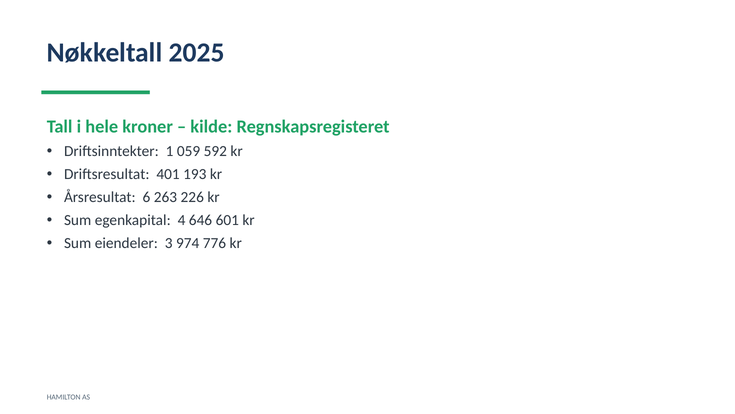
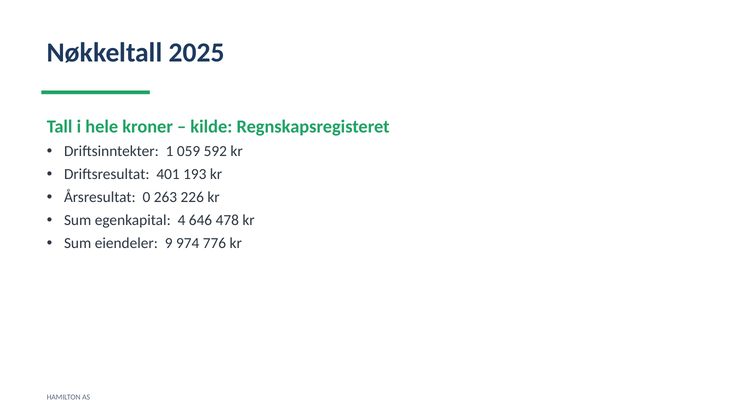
6: 6 -> 0
601: 601 -> 478
3: 3 -> 9
